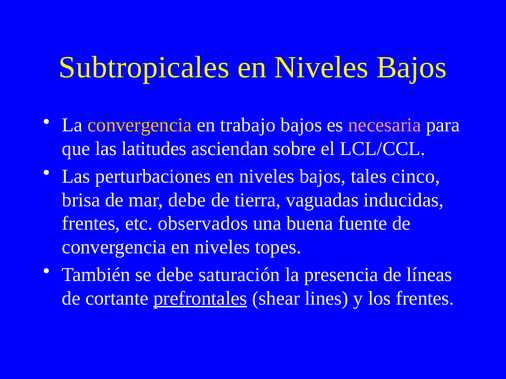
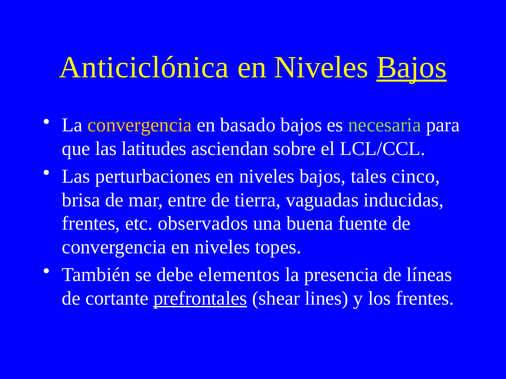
Subtropicales: Subtropicales -> Anticiclónica
Bajos at (412, 68) underline: none -> present
trabajo: trabajo -> basado
necesaria colour: pink -> light green
mar debe: debe -> entre
saturación: saturación -> elementos
